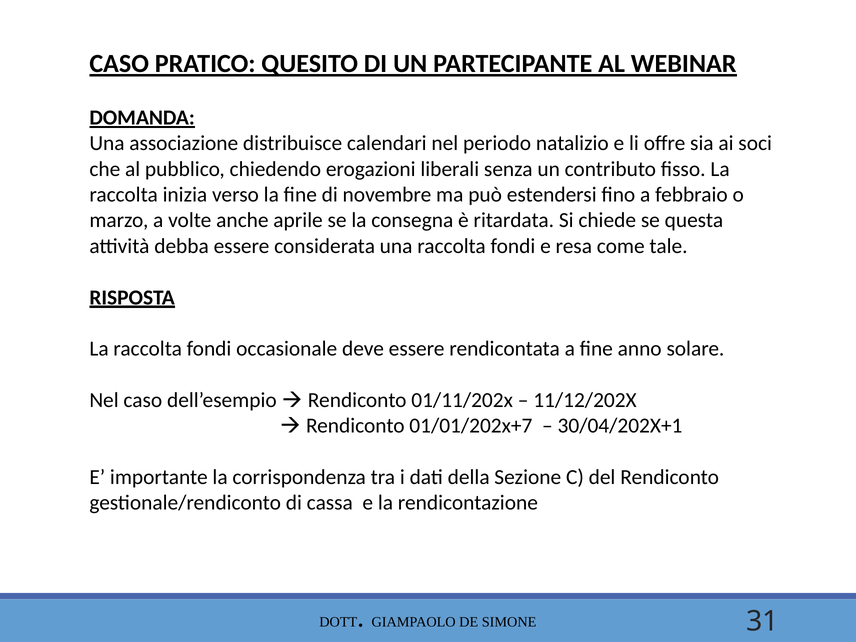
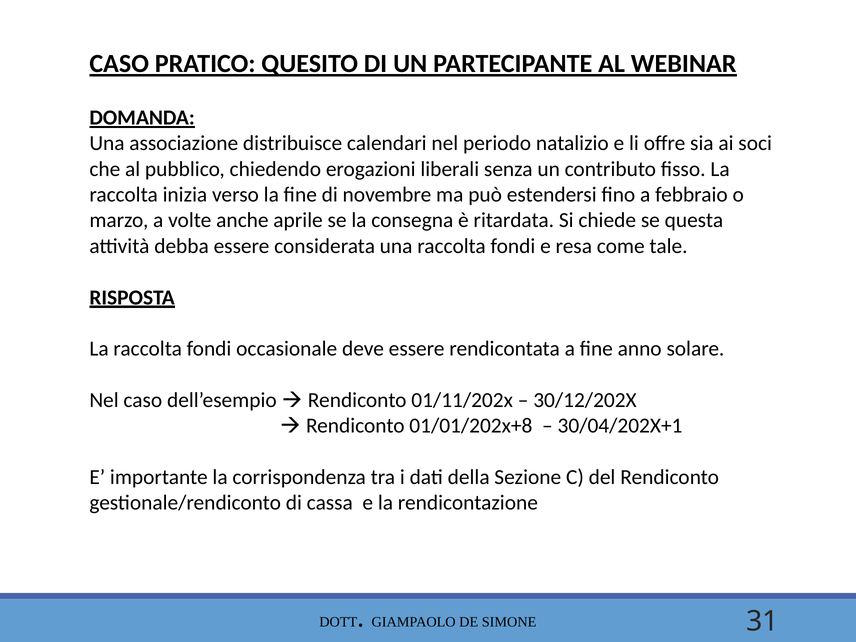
11/12/202X: 11/12/202X -> 30/12/202X
01/01/202x+7: 01/01/202x+7 -> 01/01/202x+8
